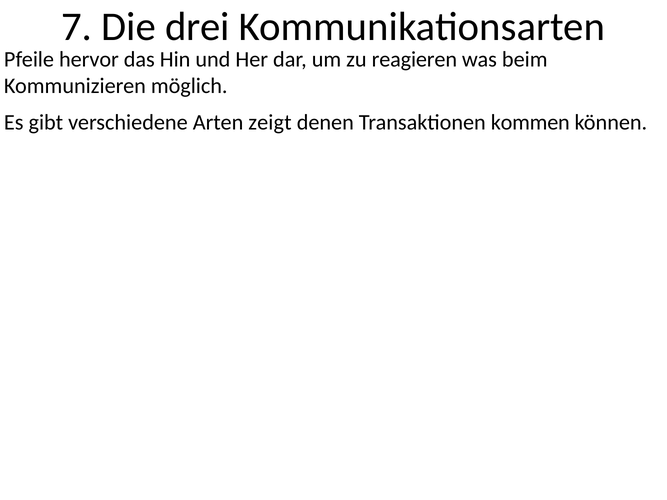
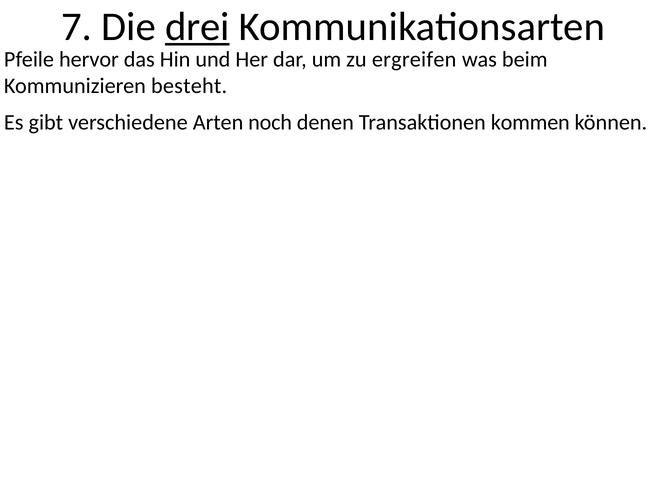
drei underline: none -> present
reagieren: reagieren -> ergreifen
möglich: möglich -> besteht
zeigt: zeigt -> noch
